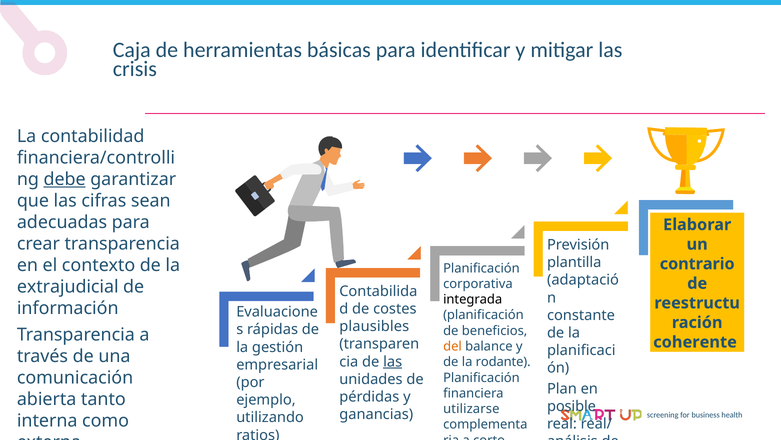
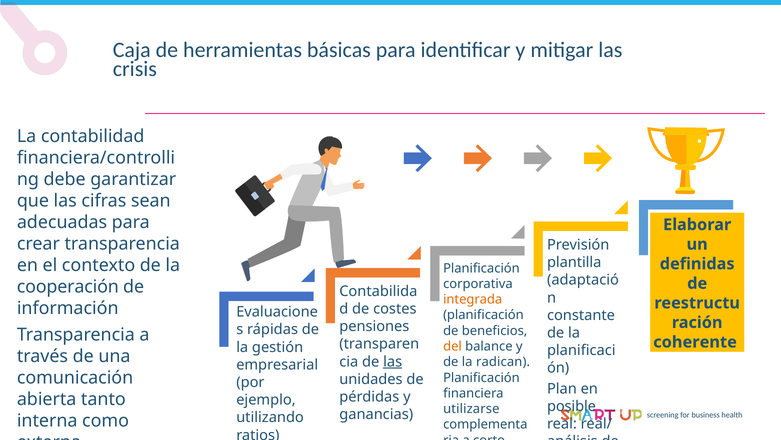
debe underline: present -> none
contrario: contrario -> definidas
extrajudicial: extrajudicial -> cooperación
integrada colour: black -> orange
plausibles: plausibles -> pensiones
rodante: rodante -> radican
